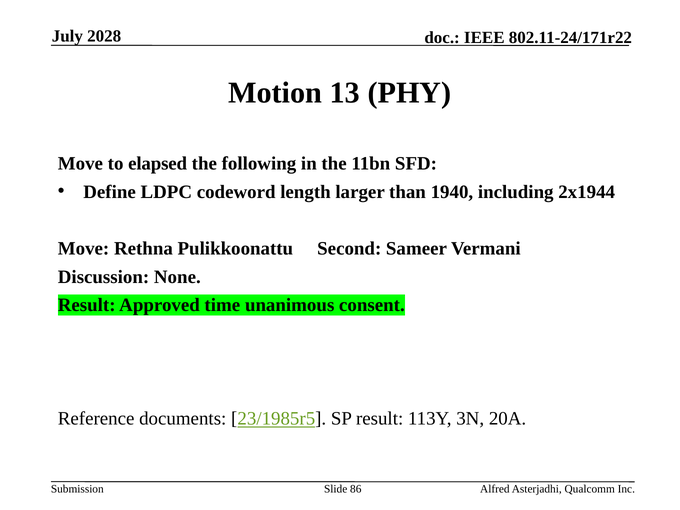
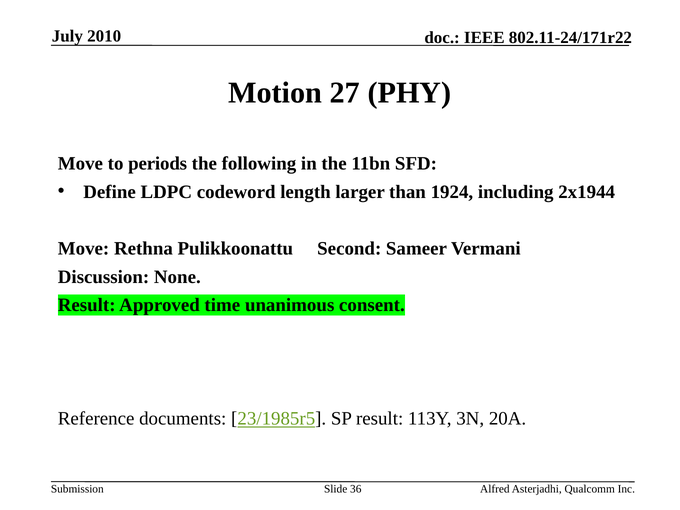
2028: 2028 -> 2010
13: 13 -> 27
elapsed: elapsed -> periods
1940: 1940 -> 1924
86: 86 -> 36
